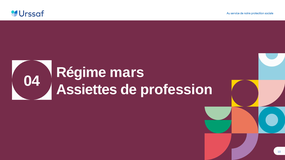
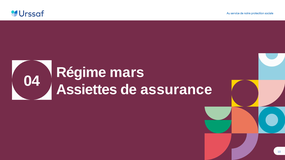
profession: profession -> assurance
